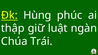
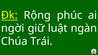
Hùng: Hùng -> Rộng
thập: thập -> ngời
